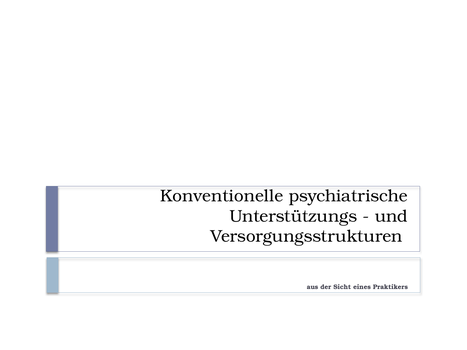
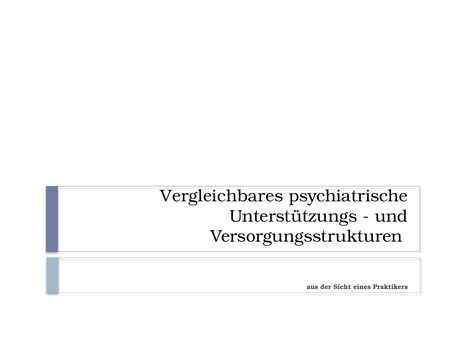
Konventionelle: Konventionelle -> Vergleichbares
